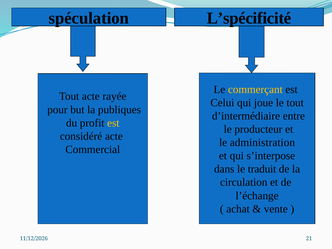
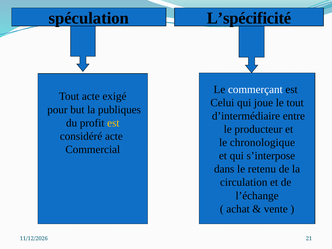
commerçant colour: yellow -> white
rayée: rayée -> exigé
administration: administration -> chronologique
traduit: traduit -> retenu
